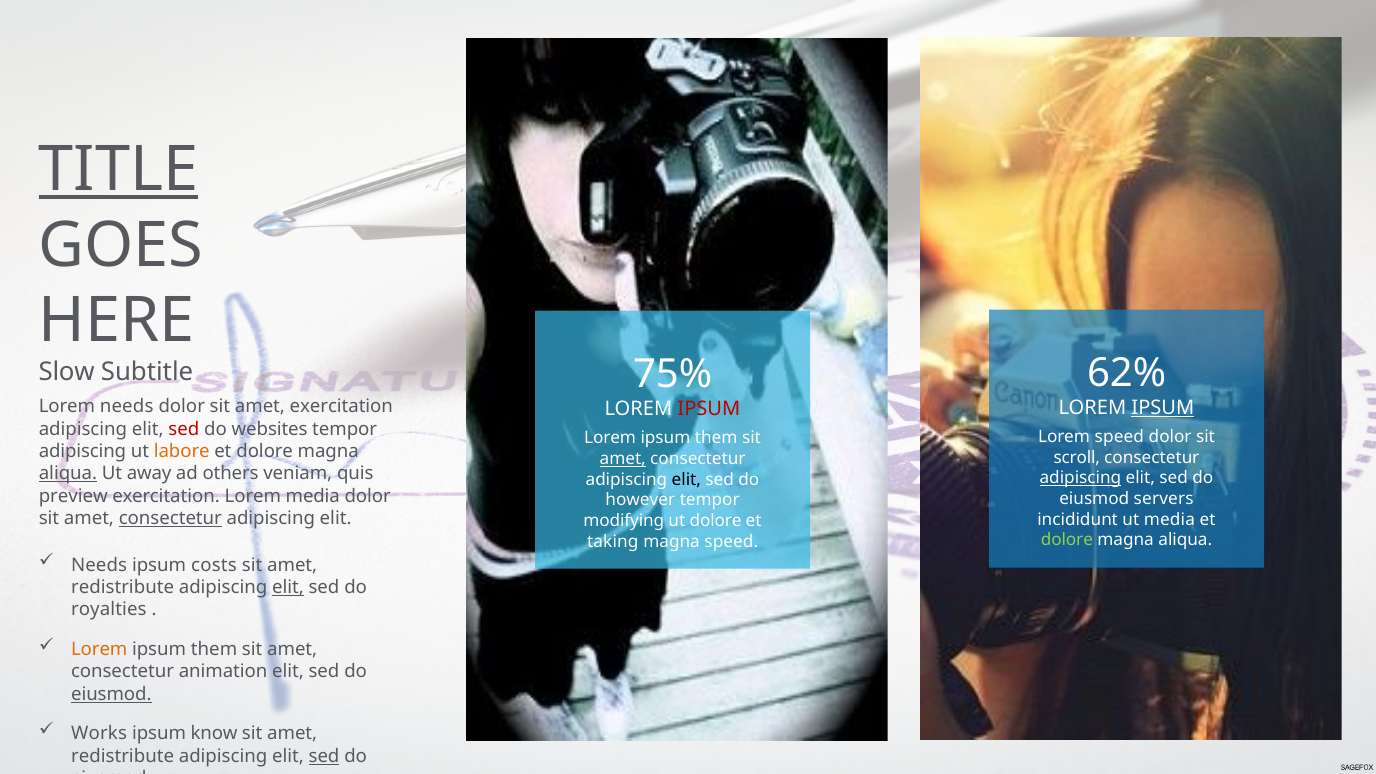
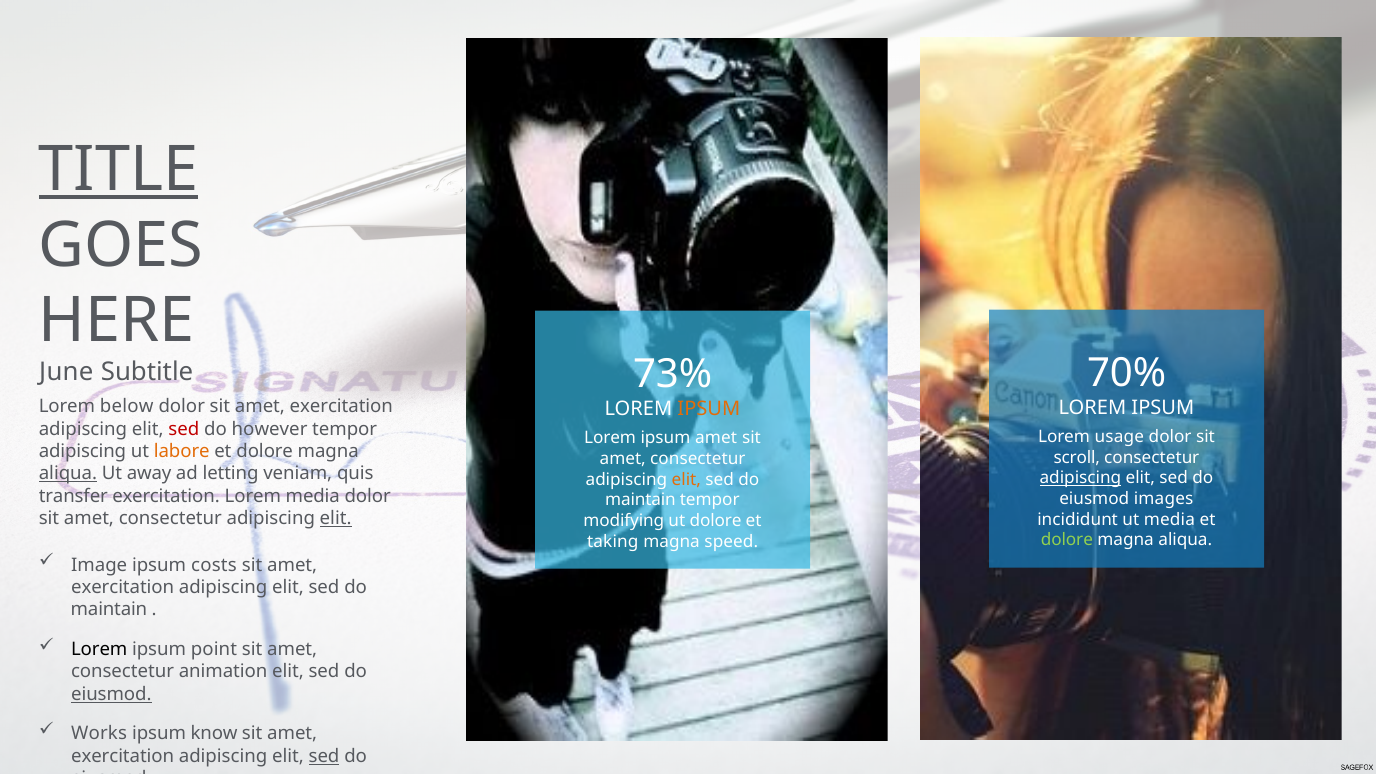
62%: 62% -> 70%
75%: 75% -> 73%
Slow: Slow -> June
Lorem needs: needs -> below
IPSUM at (1163, 408) underline: present -> none
IPSUM at (709, 409) colour: red -> orange
websites: websites -> however
Lorem speed: speed -> usage
them at (716, 438): them -> amet
amet at (623, 459) underline: present -> none
others: others -> letting
elit at (686, 479) colour: black -> orange
preview: preview -> transfer
servers: servers -> images
however at (640, 500): however -> maintain
consectetur at (170, 518) underline: present -> none
elit at (336, 518) underline: none -> present
Needs at (99, 565): Needs -> Image
redistribute at (123, 587): redistribute -> exercitation
elit at (288, 587) underline: present -> none
royalties at (109, 610): royalties -> maintain
Lorem at (99, 649) colour: orange -> black
them at (214, 649): them -> point
redistribute at (123, 756): redistribute -> exercitation
